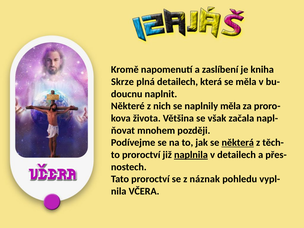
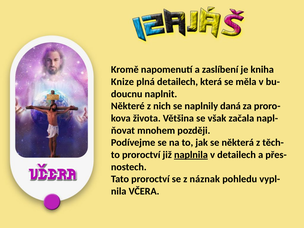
Skrze: Skrze -> Knize
naplnily měla: měla -> daná
některá underline: present -> none
